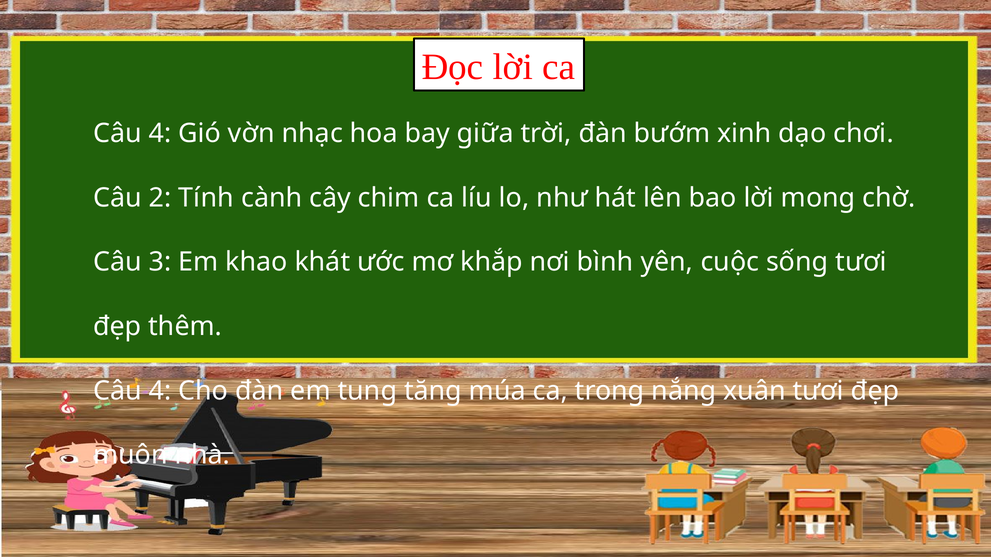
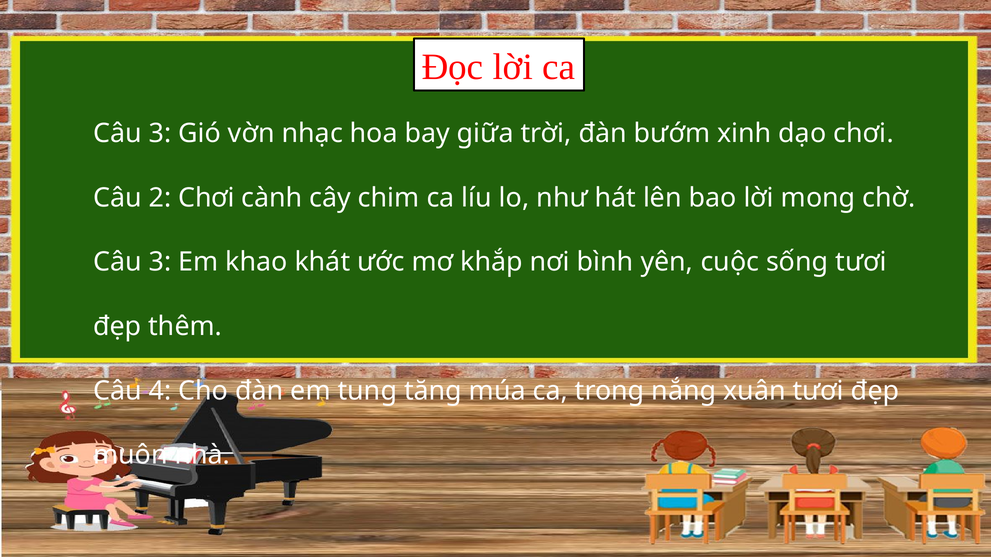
4 at (160, 134): 4 -> 3
2 Tính: Tính -> Chơi
